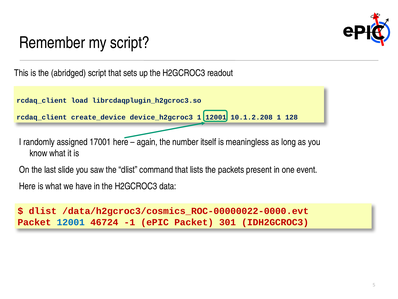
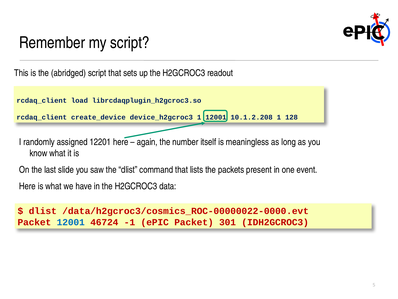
17001: 17001 -> 12201
